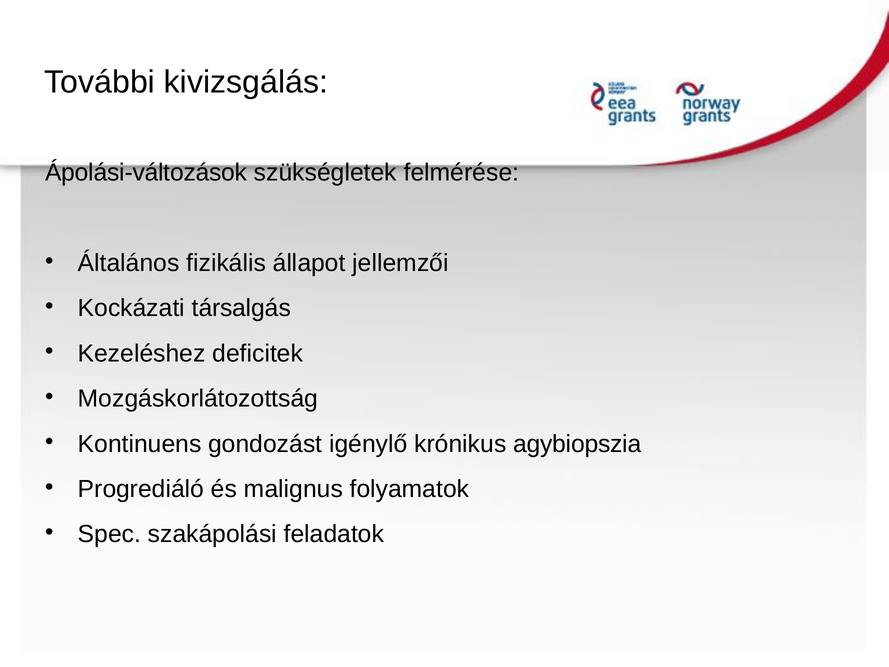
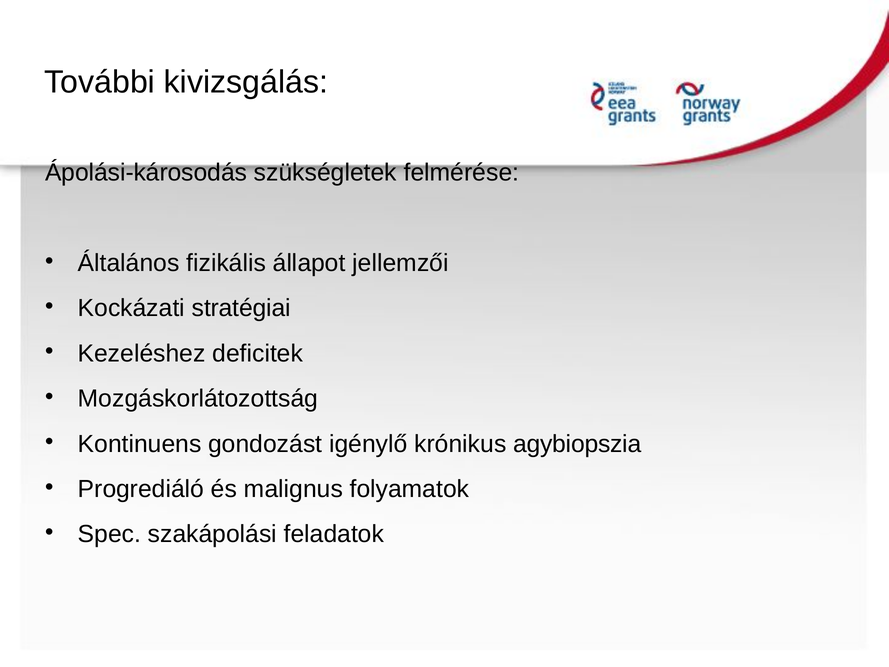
Ápolási-változások: Ápolási-változások -> Ápolási-károsodás
társalgás: társalgás -> stratégiai
